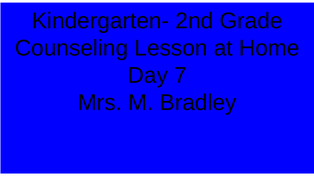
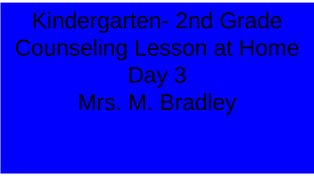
7: 7 -> 3
